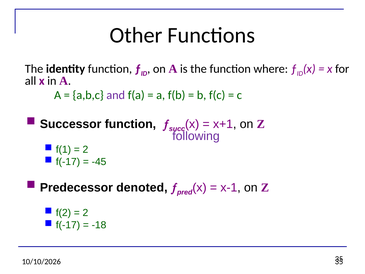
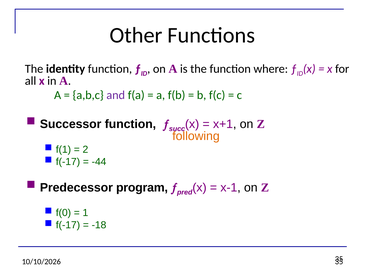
following colour: purple -> orange
-45: -45 -> -44
denoted: denoted -> program
f(2: f(2 -> f(0
2 at (85, 213): 2 -> 1
